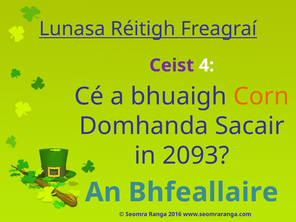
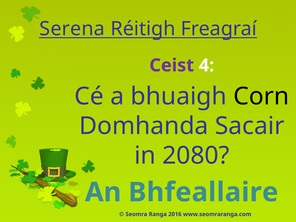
Lunasa: Lunasa -> Serena
Corn colour: orange -> black
2093: 2093 -> 2080
